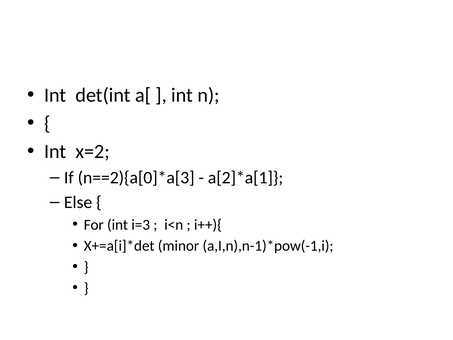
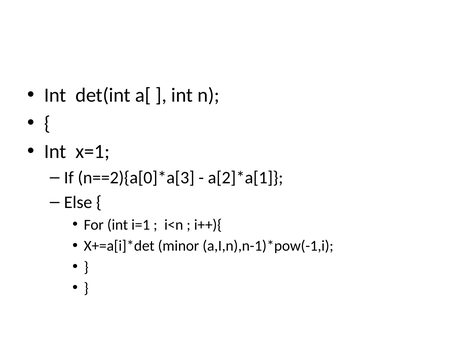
x=2: x=2 -> x=1
i=3: i=3 -> i=1
